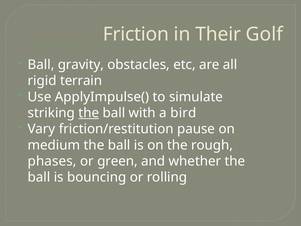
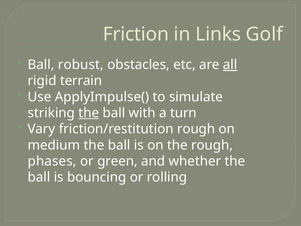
Their: Their -> Links
gravity: gravity -> robust
all underline: none -> present
bird: bird -> turn
friction/restitution pause: pause -> rough
